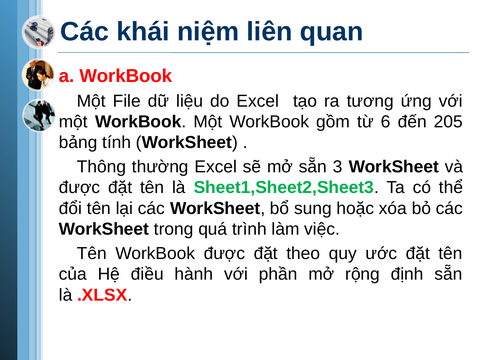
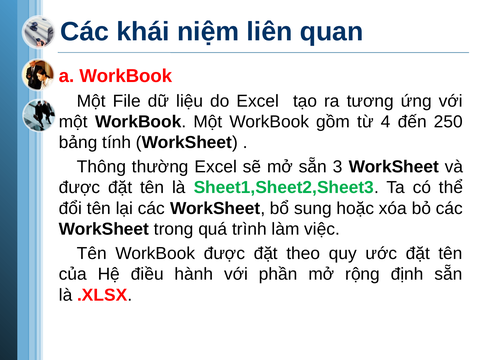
6: 6 -> 4
205: 205 -> 250
